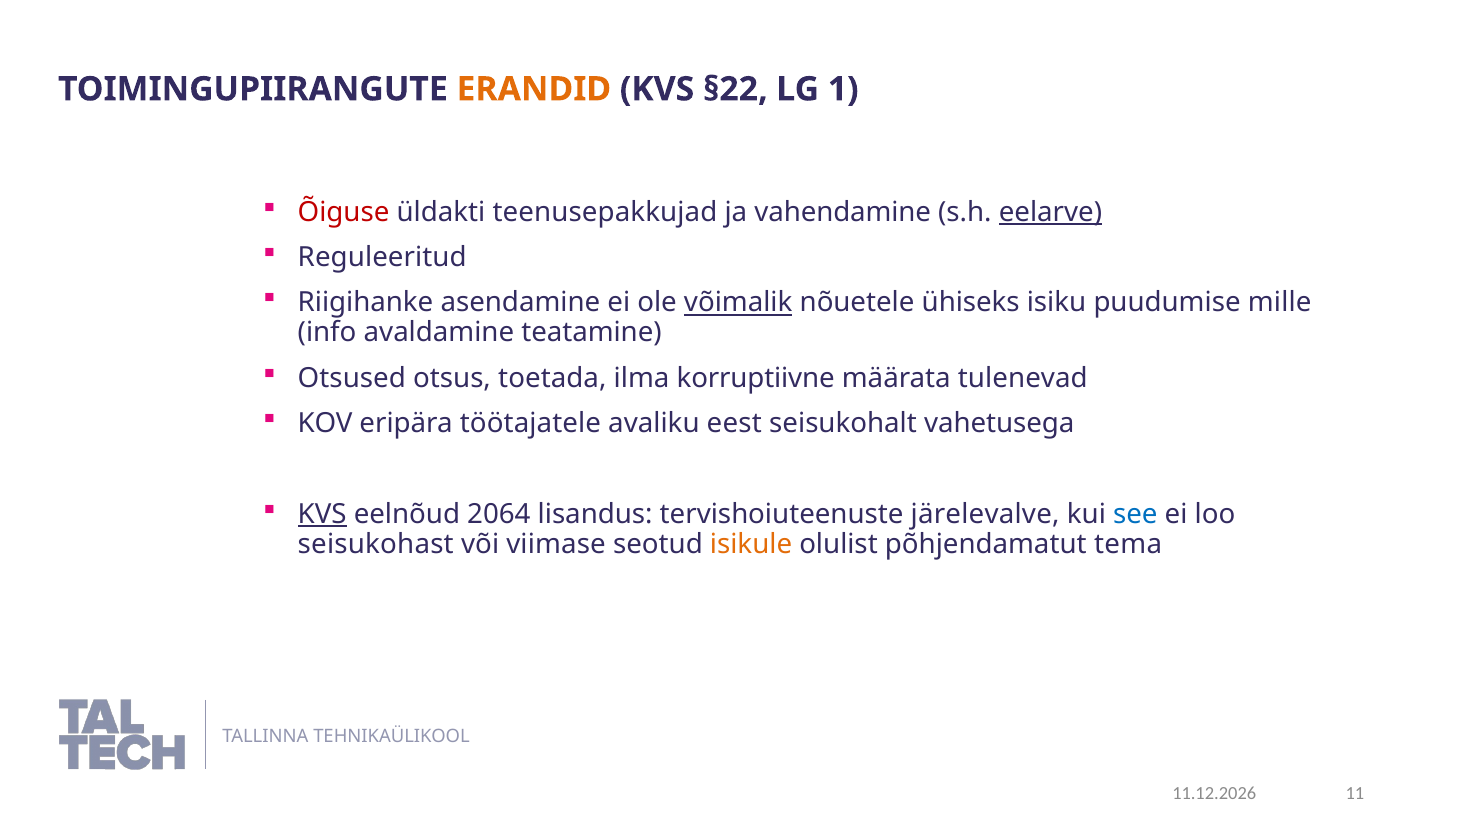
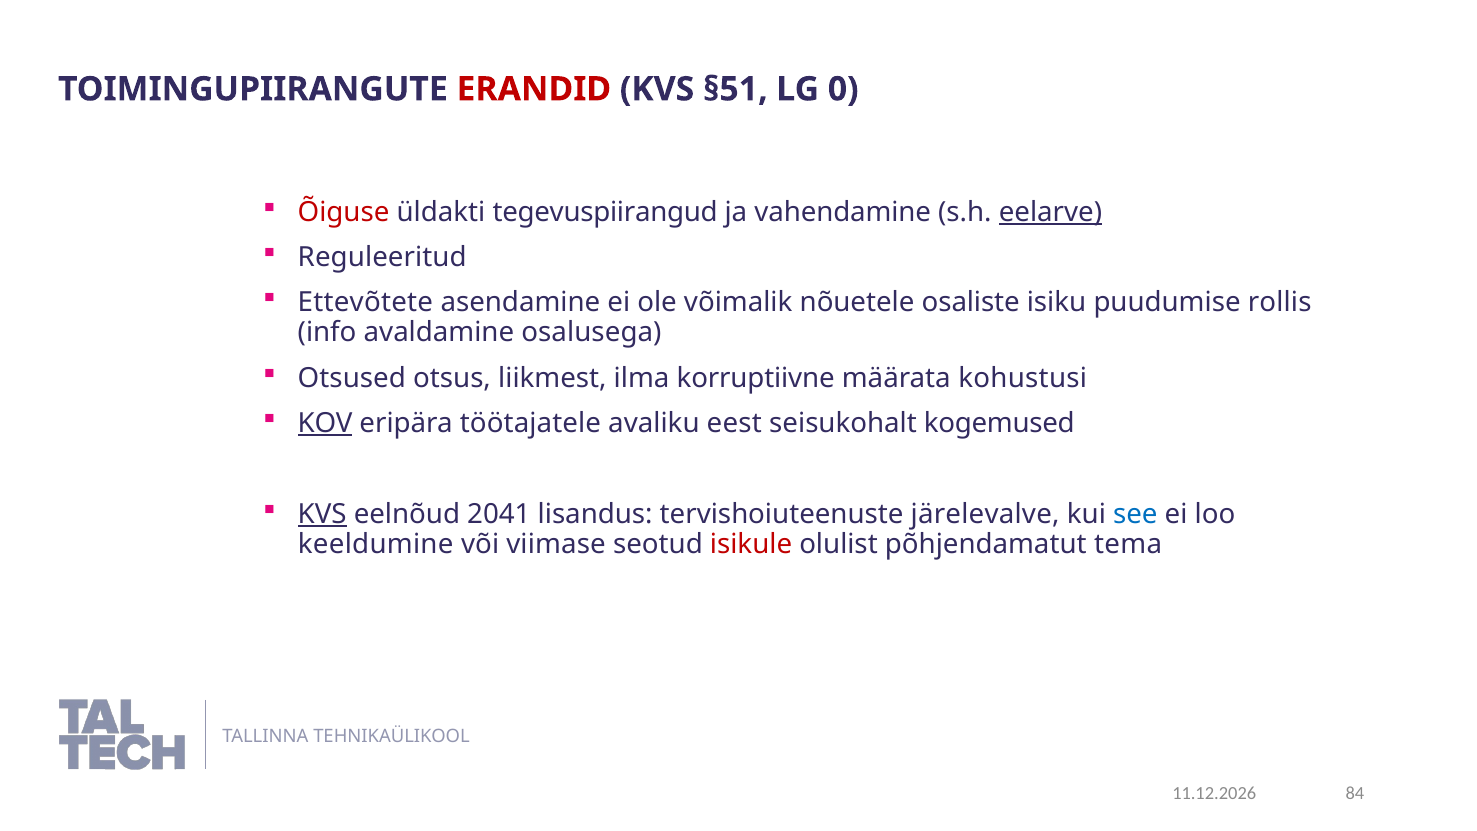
ERANDID colour: orange -> red
§22: §22 -> §51
1: 1 -> 0
teenusepakkujad: teenusepakkujad -> tegevuspiirangud
Riigihanke: Riigihanke -> Ettevõtete
võimalik underline: present -> none
ühiseks: ühiseks -> osaliste
mille: mille -> rollis
teatamine: teatamine -> osalusega
toetada: toetada -> liikmest
tulenevad: tulenevad -> kohustusi
KOV underline: none -> present
vahetusega: vahetusega -> kogemused
2064: 2064 -> 2041
seisukohast: seisukohast -> keeldumine
isikule colour: orange -> red
11: 11 -> 84
